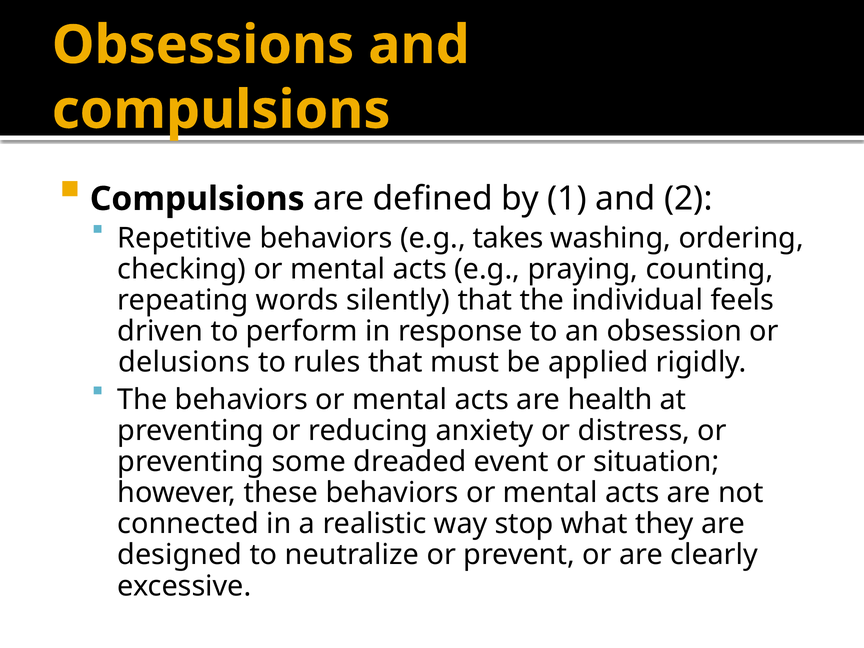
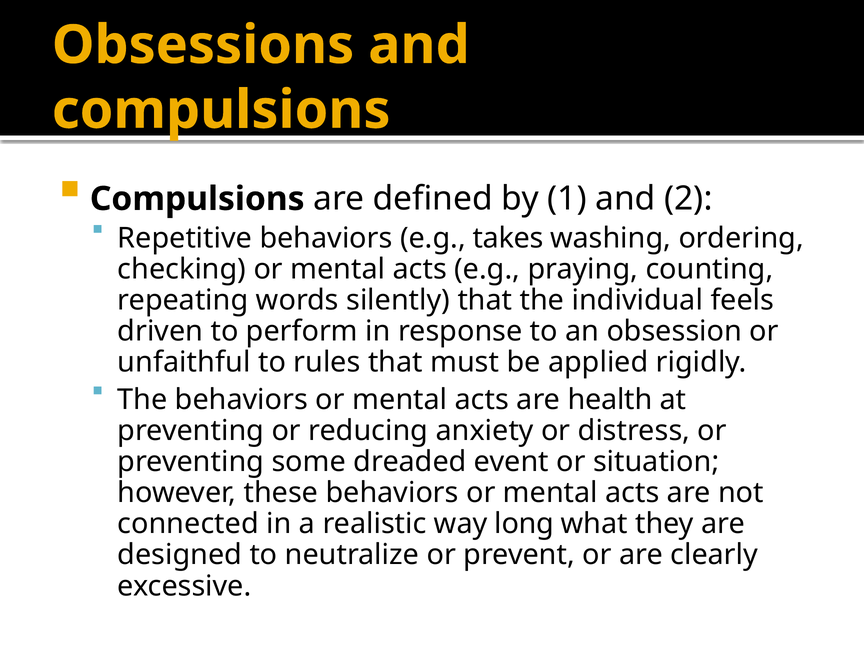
delusions: delusions -> unfaithful
stop: stop -> long
